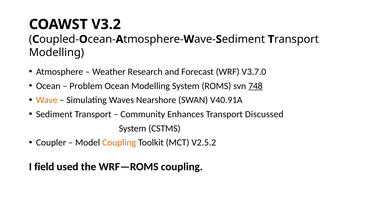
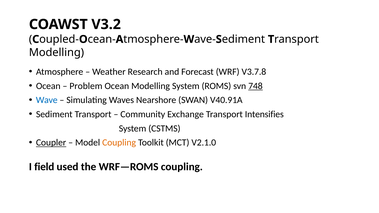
V3.7.0: V3.7.0 -> V3.7.8
Wave colour: orange -> blue
Enhances: Enhances -> Exchange
Discussed: Discussed -> Intensifies
Coupler underline: none -> present
V2.5.2: V2.5.2 -> V2.1.0
